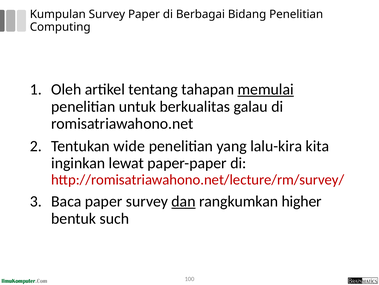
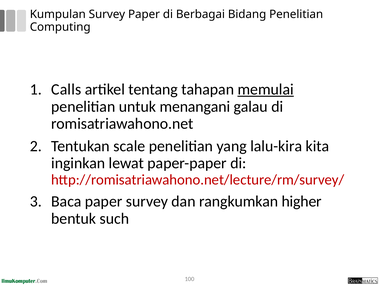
Oleh: Oleh -> Calls
berkualitas: berkualitas -> menangani
wide: wide -> scale
dan underline: present -> none
